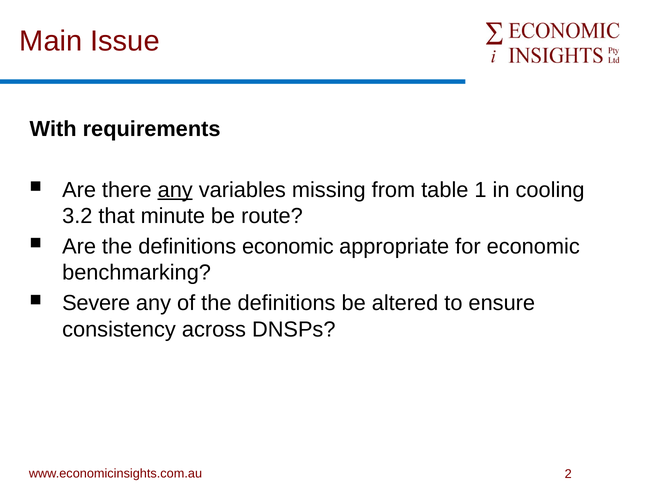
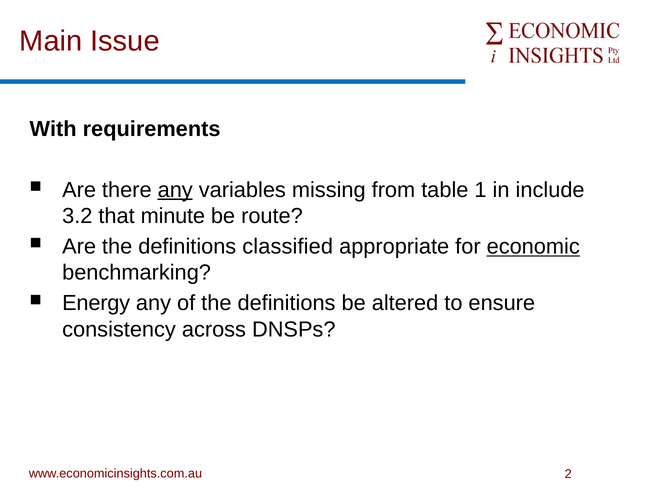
cooling: cooling -> include
definitions economic: economic -> classified
economic at (533, 247) underline: none -> present
Severe: Severe -> Energy
